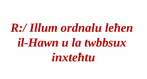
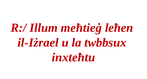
ordnalu: ordnalu -> meħtieġ
il-Hawn: il-Hawn -> il-Iżrael
